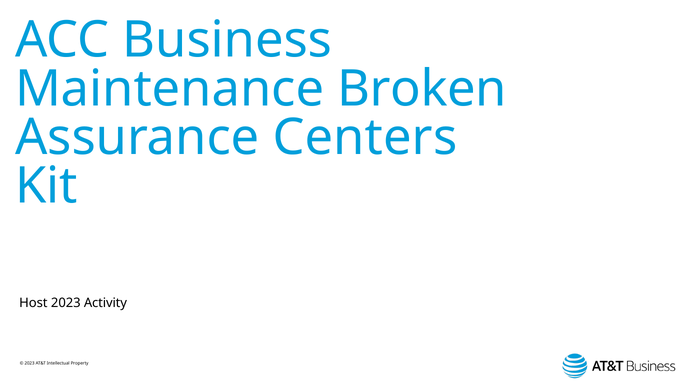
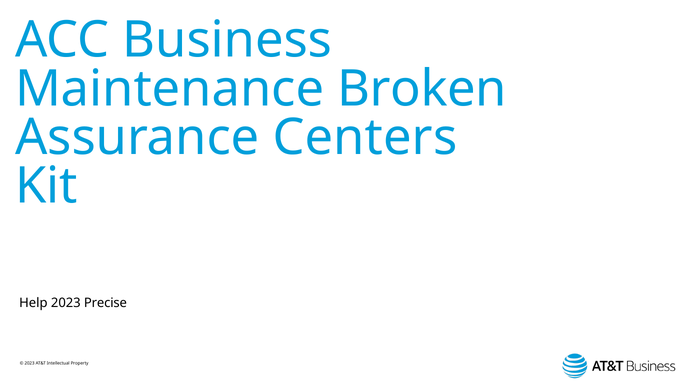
Host: Host -> Help
Activity: Activity -> Precise
